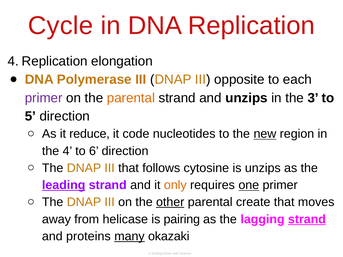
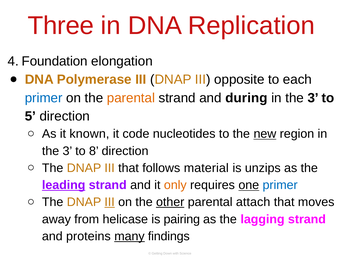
Cycle: Cycle -> Three
4 Replication: Replication -> Foundation
primer at (44, 98) colour: purple -> blue
and unzips: unzips -> during
reduce: reduce -> known
4 at (67, 151): 4 -> 3
6: 6 -> 8
cytosine: cytosine -> material
primer at (280, 185) colour: black -> blue
III at (110, 202) underline: none -> present
create: create -> attach
strand at (307, 219) underline: present -> none
okazaki: okazaki -> findings
